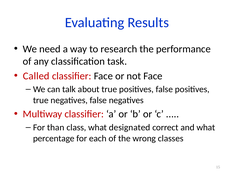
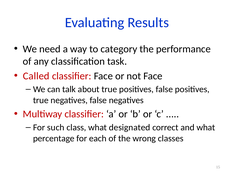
research: research -> category
than: than -> such
